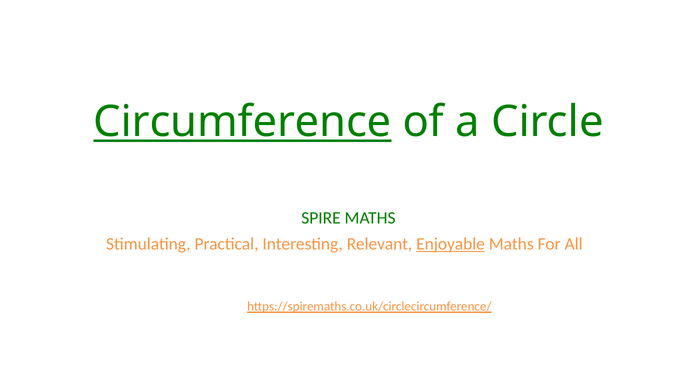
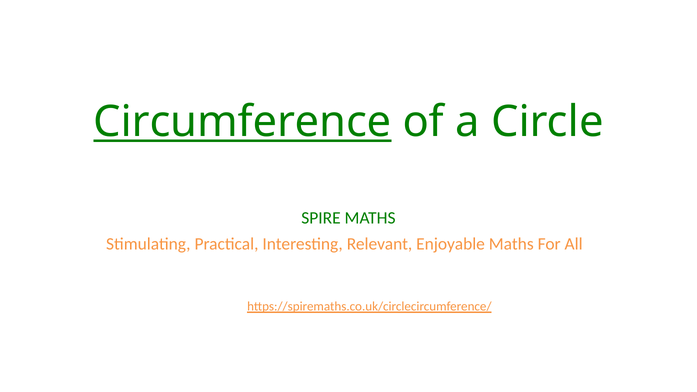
Enjoyable underline: present -> none
